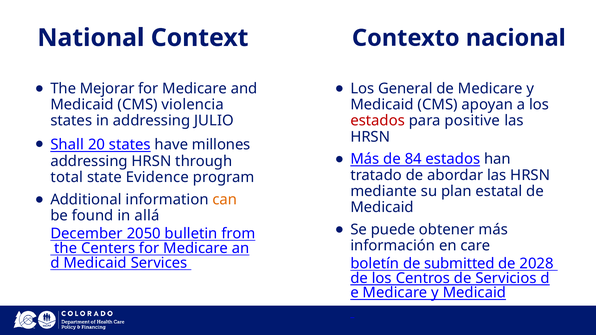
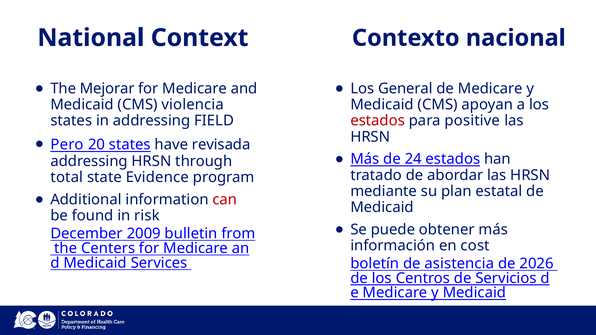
JULIO: JULIO -> FIELD
Shall: Shall -> Pero
millones: millones -> revisada
84: 84 -> 24
can colour: orange -> red
allá: allá -> risk
2050: 2050 -> 2009
care: care -> cost
submitted: submitted -> asistencia
2028: 2028 -> 2026
